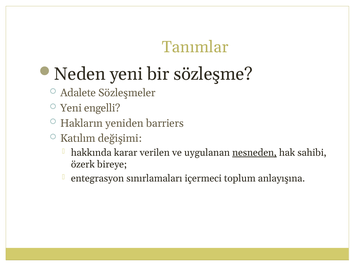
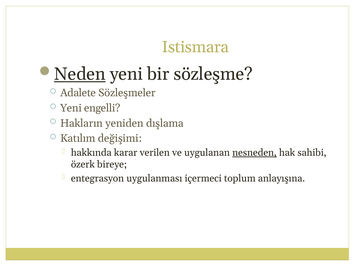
Tanımlar: Tanımlar -> Istismara
Neden underline: none -> present
barriers: barriers -> dışlama
sınırlamaları: sınırlamaları -> uygulanması
